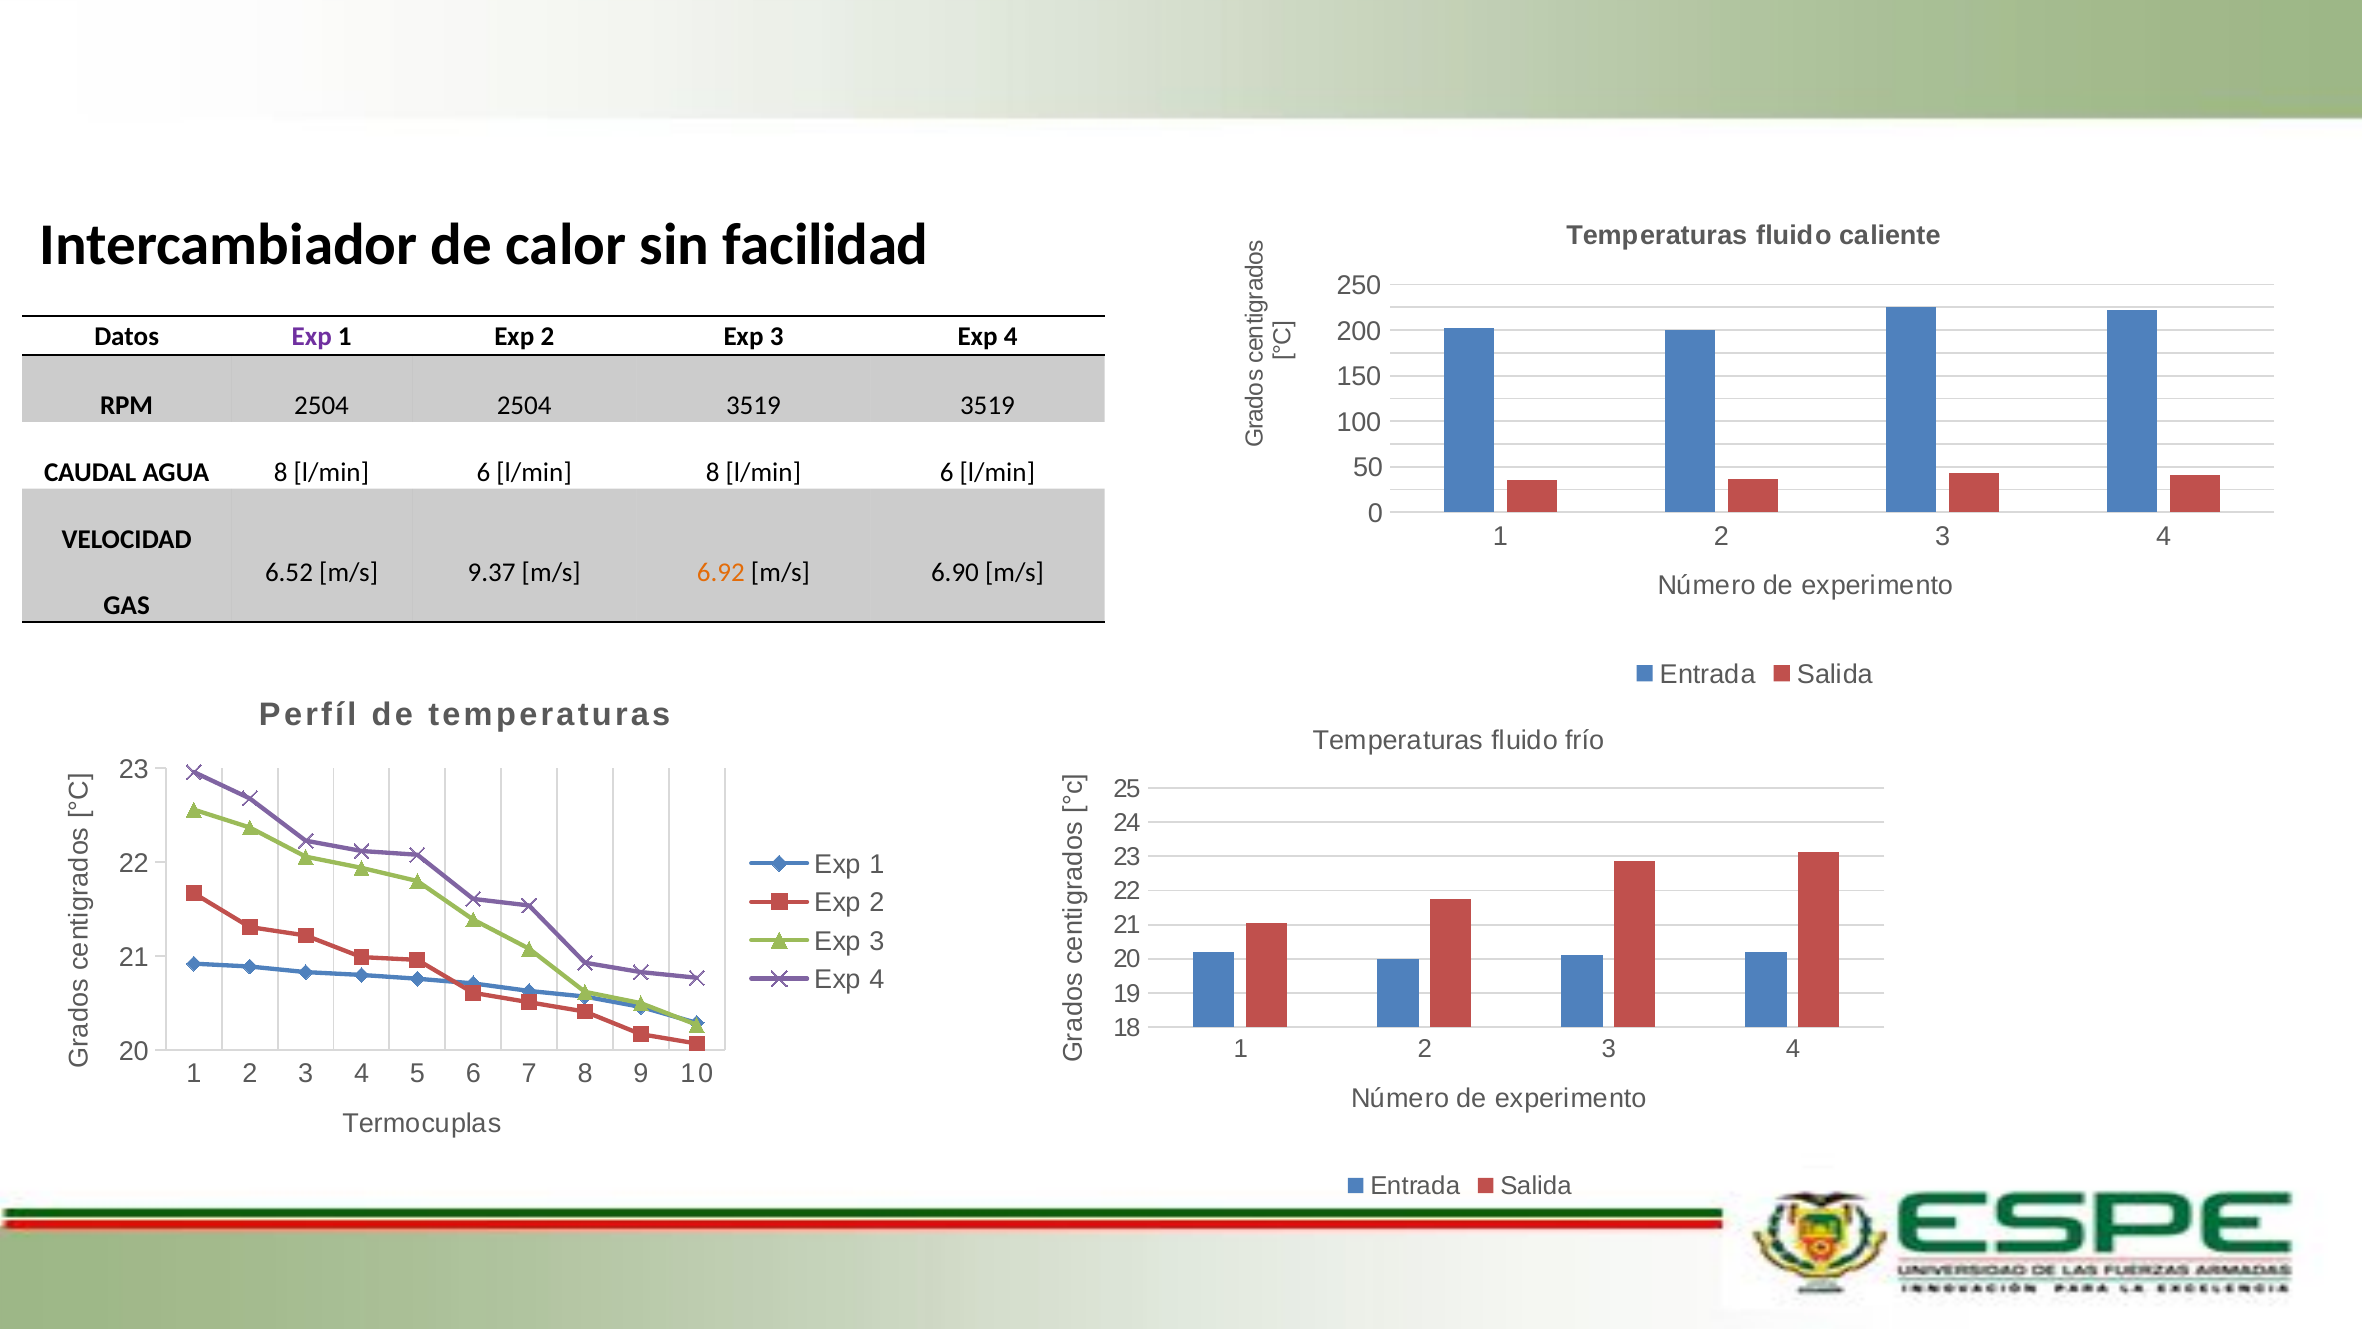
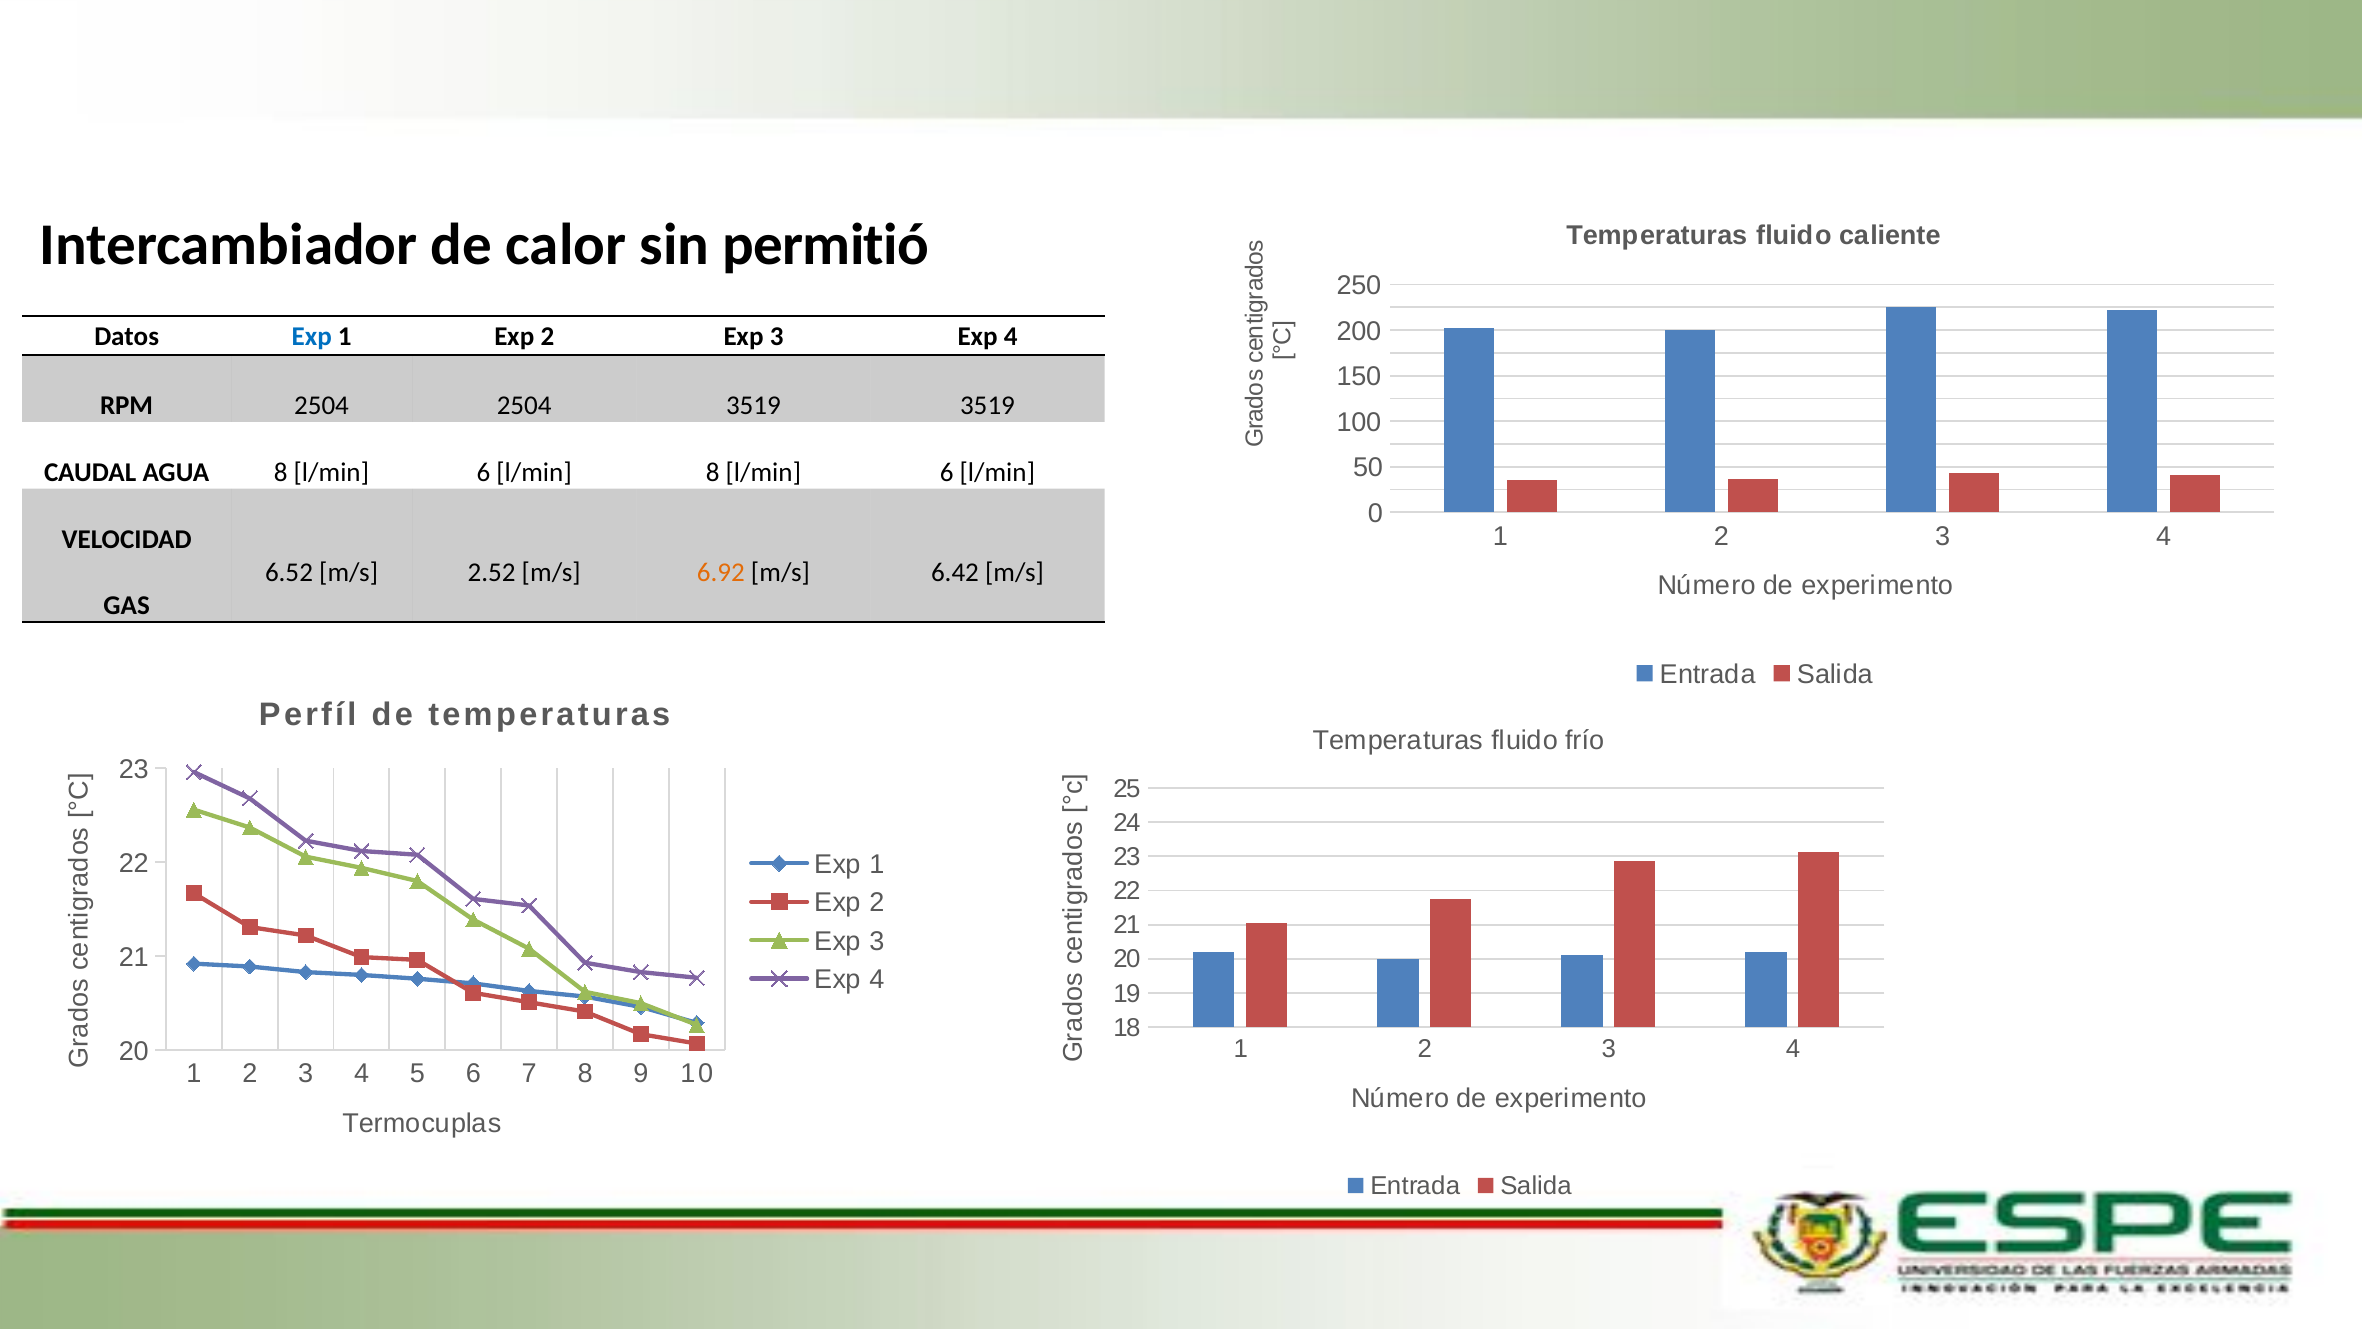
facilidad: facilidad -> permitió
Exp at (312, 337) colour: purple -> blue
9.37: 9.37 -> 2.52
6.90: 6.90 -> 6.42
